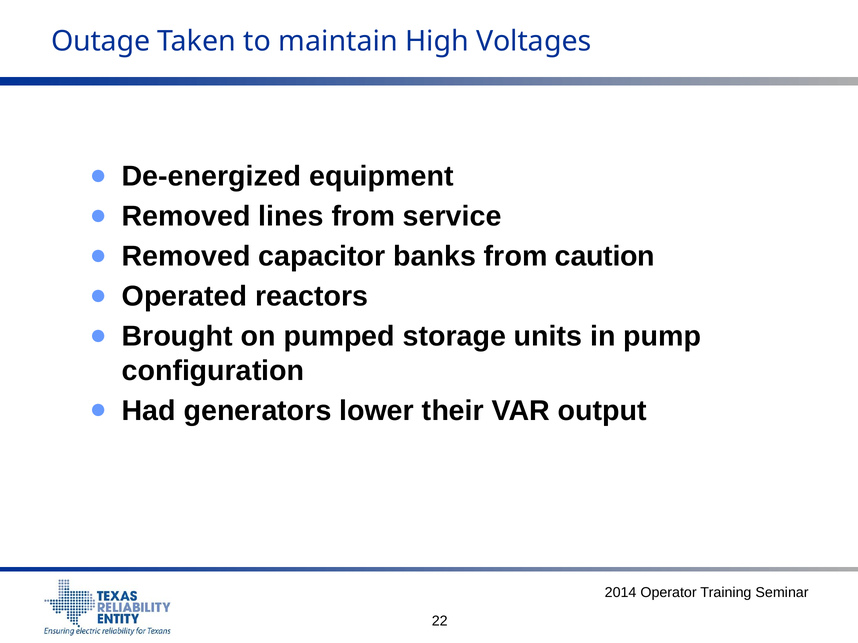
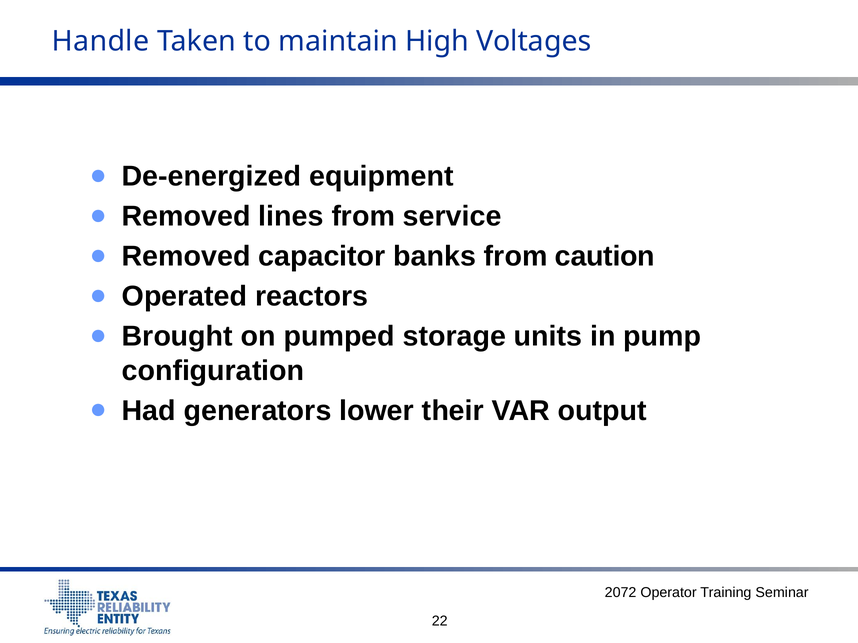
Outage: Outage -> Handle
2014: 2014 -> 2072
